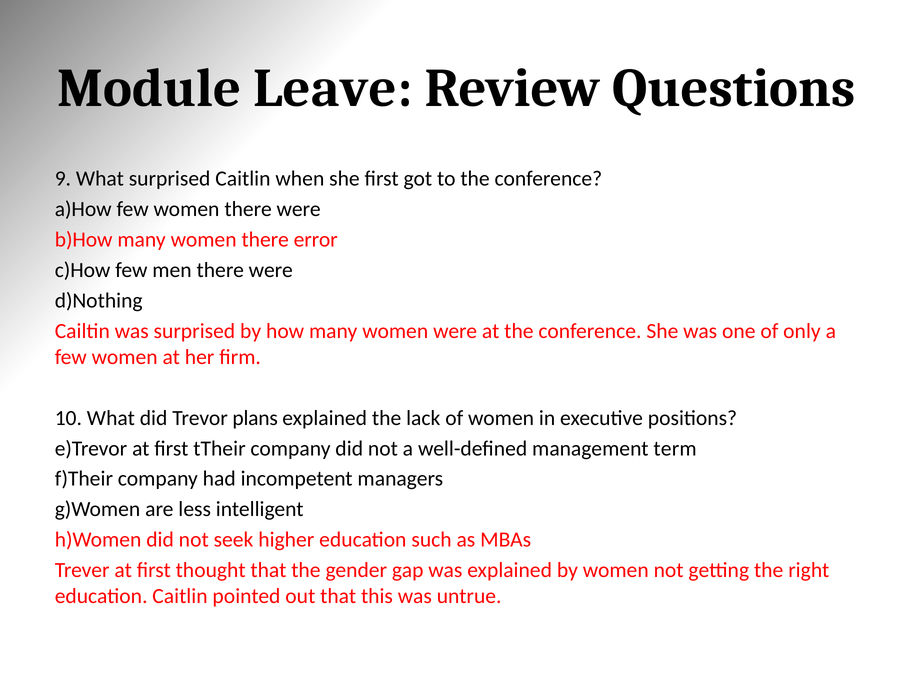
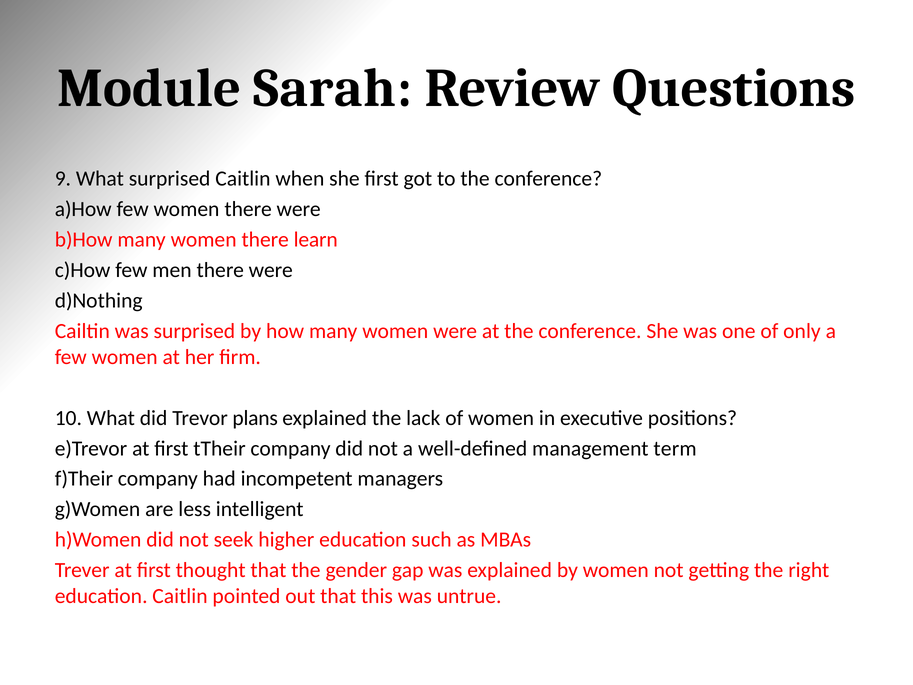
Leave: Leave -> Sarah
error: error -> learn
